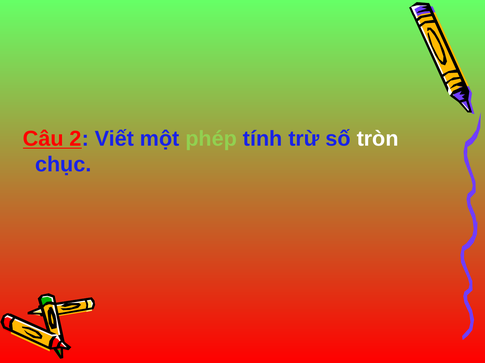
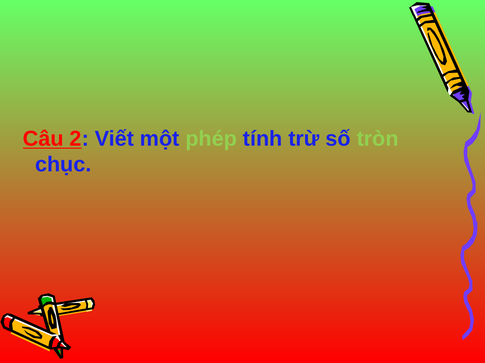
tròn colour: white -> light green
